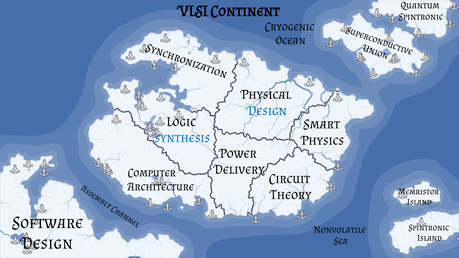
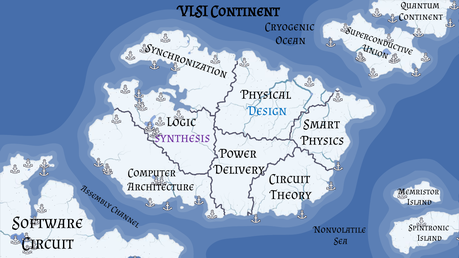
Spintronic at (421, 17): Spintronic -> Continent
synthesis colour: blue -> purple
Design at (47, 243): Design -> Circuit
